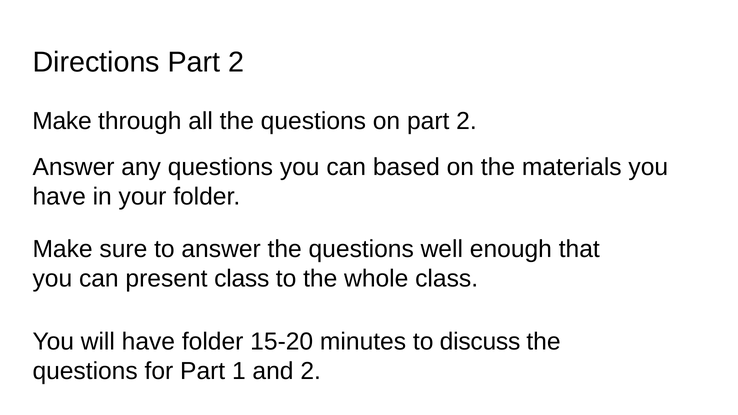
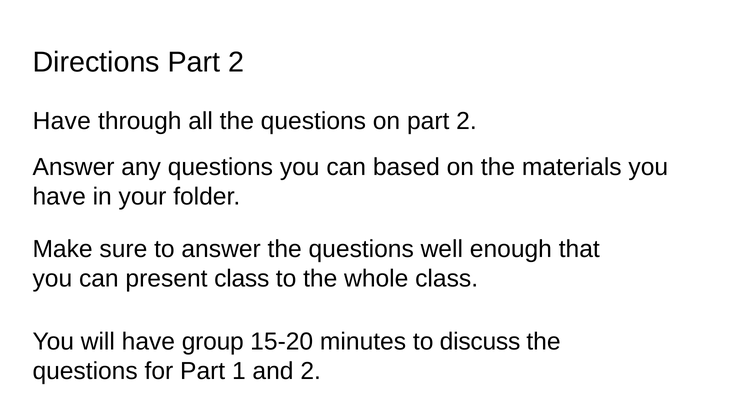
Make at (62, 121): Make -> Have
have folder: folder -> group
